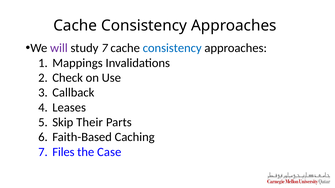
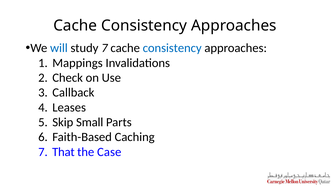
will colour: purple -> blue
Their: Their -> Small
Files: Files -> That
